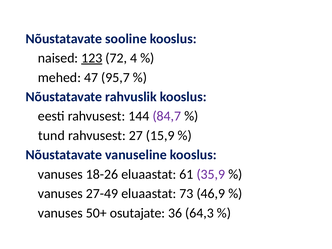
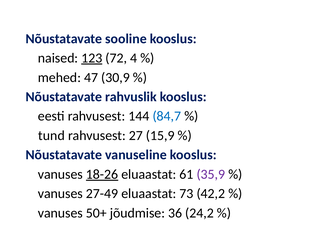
95,7: 95,7 -> 30,9
84,7 colour: purple -> blue
18-26 underline: none -> present
46,9: 46,9 -> 42,2
osutajate: osutajate -> jõudmise
64,3: 64,3 -> 24,2
